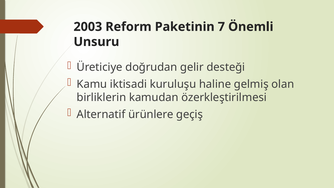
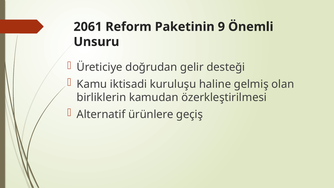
2003: 2003 -> 2061
7: 7 -> 9
